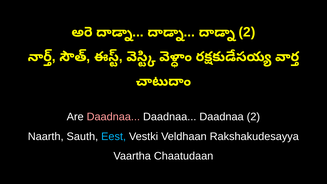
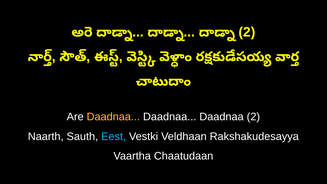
Daadnaa at (113, 117) colour: pink -> yellow
